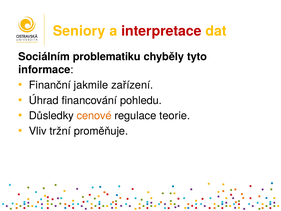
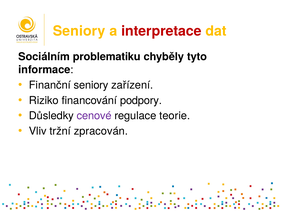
Finanční jakmile: jakmile -> seniory
Úhrad: Úhrad -> Riziko
pohledu: pohledu -> podpory
cenové colour: orange -> purple
proměňuje: proměňuje -> zpracován
